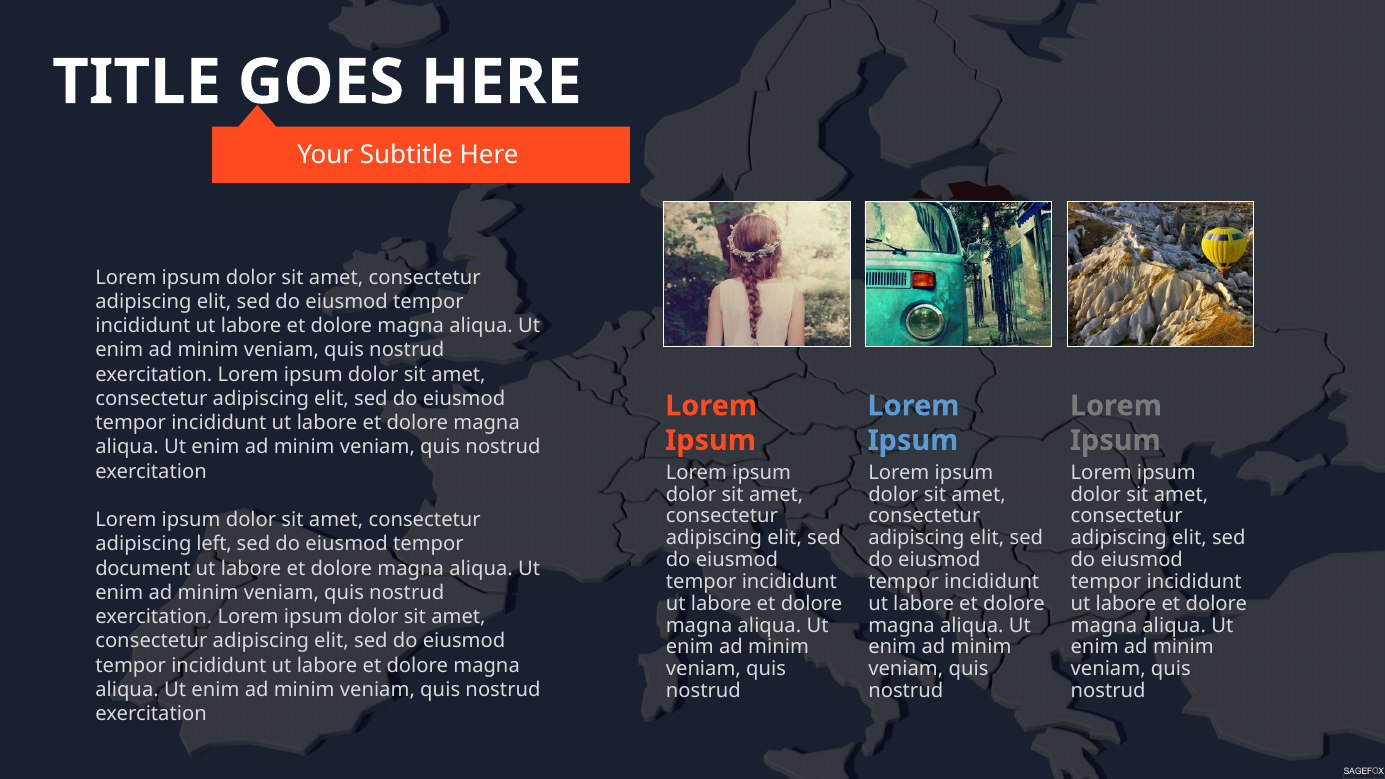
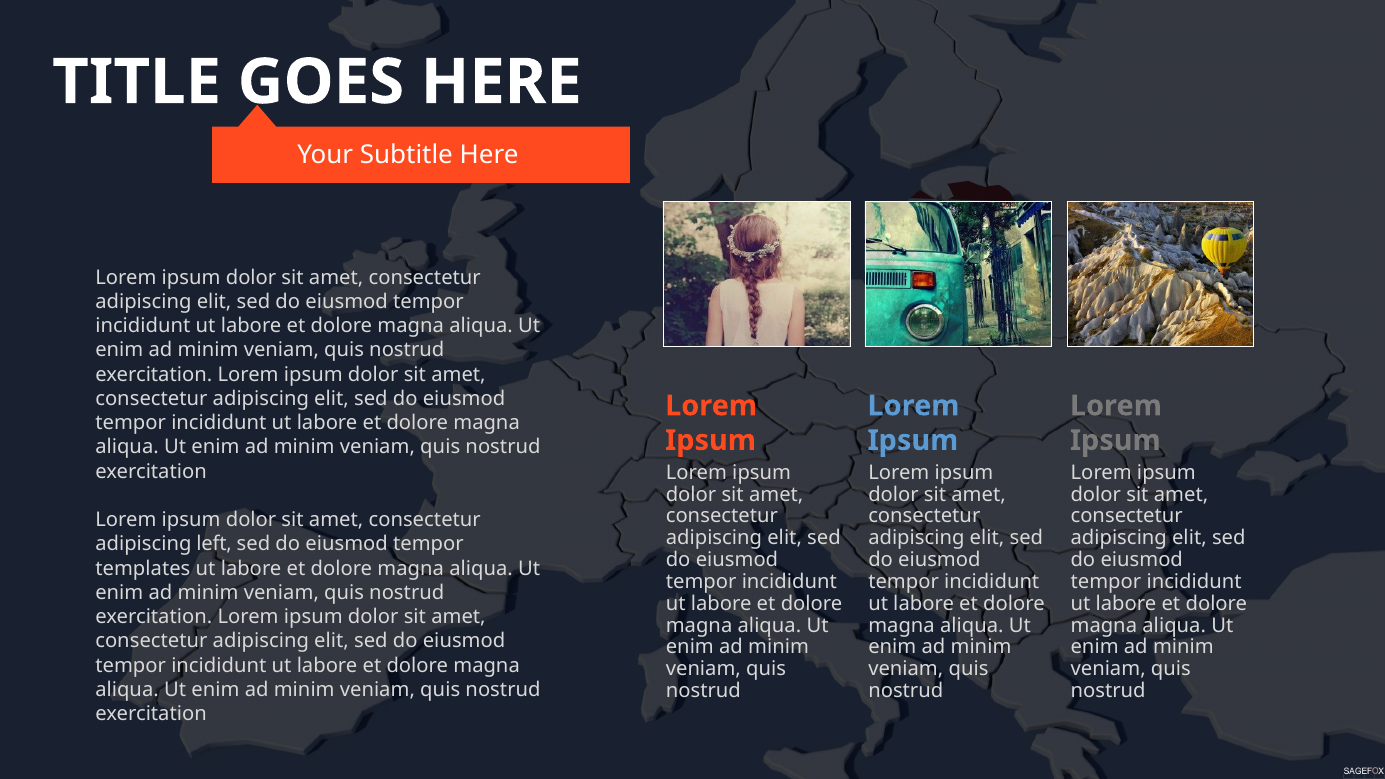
document: document -> templates
